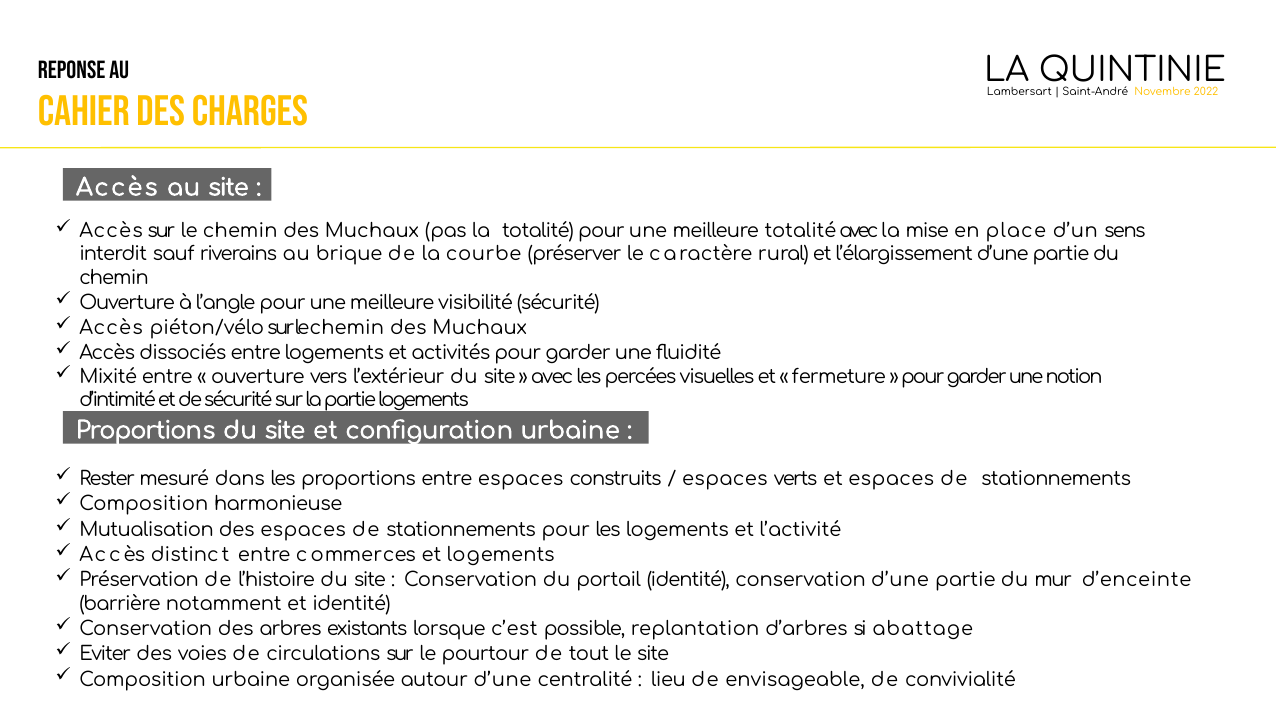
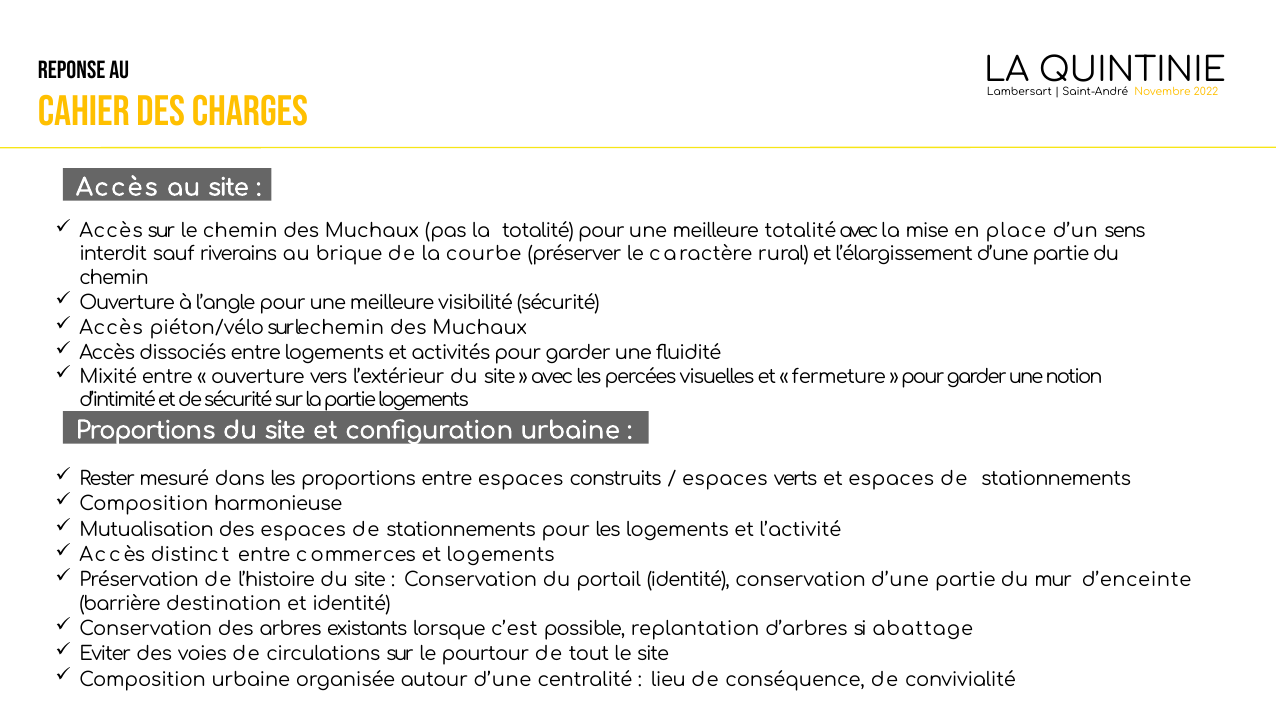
notamment: notamment -> destination
envisageable: envisageable -> conséquence
